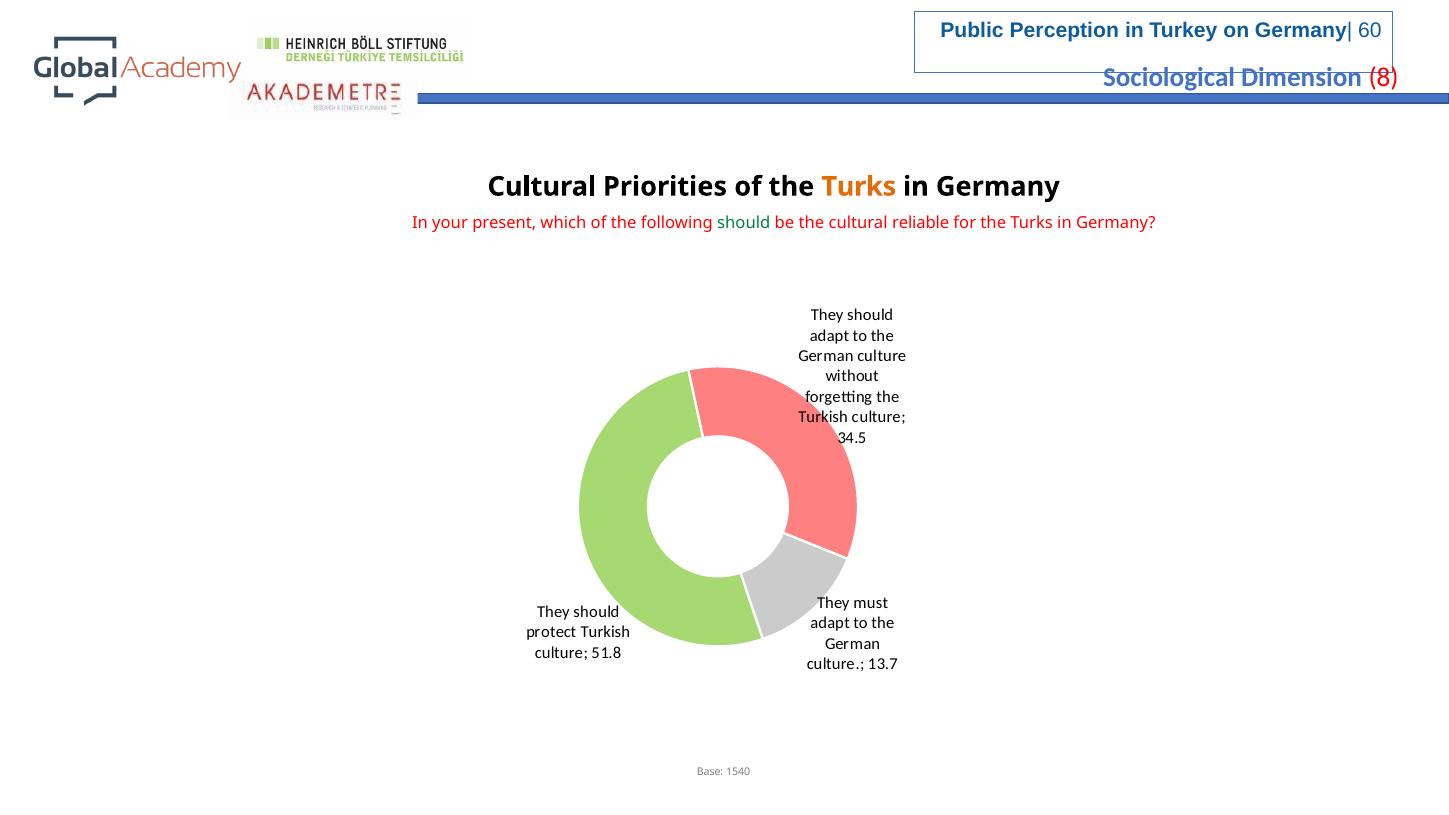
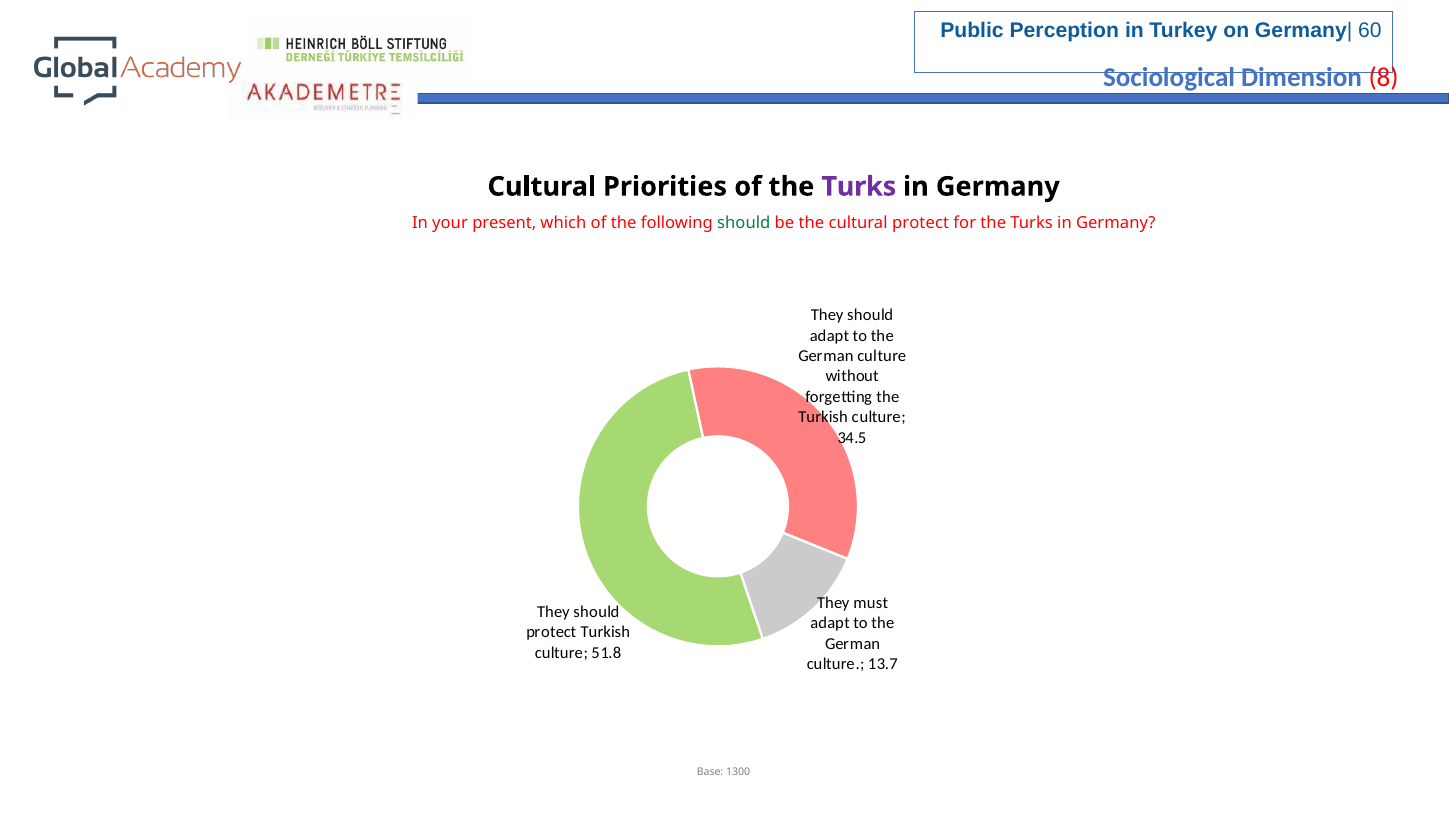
Turks at (859, 187) colour: orange -> purple
cultural reliable: reliable -> protect
1540: 1540 -> 1300
